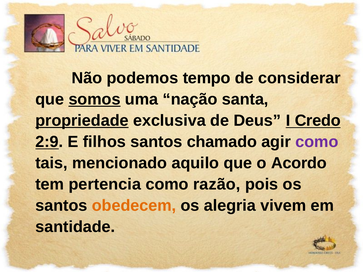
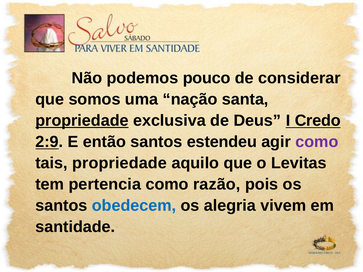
tempo: tempo -> pouco
somos underline: present -> none
filhos: filhos -> então
chamado: chamado -> estendeu
tais mencionado: mencionado -> propriedade
Acordo: Acordo -> Levitas
obedecem colour: orange -> blue
